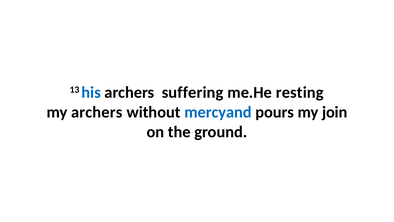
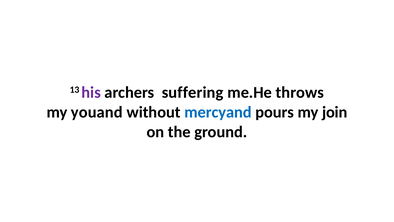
his colour: blue -> purple
resting: resting -> throws
my archers: archers -> youand
